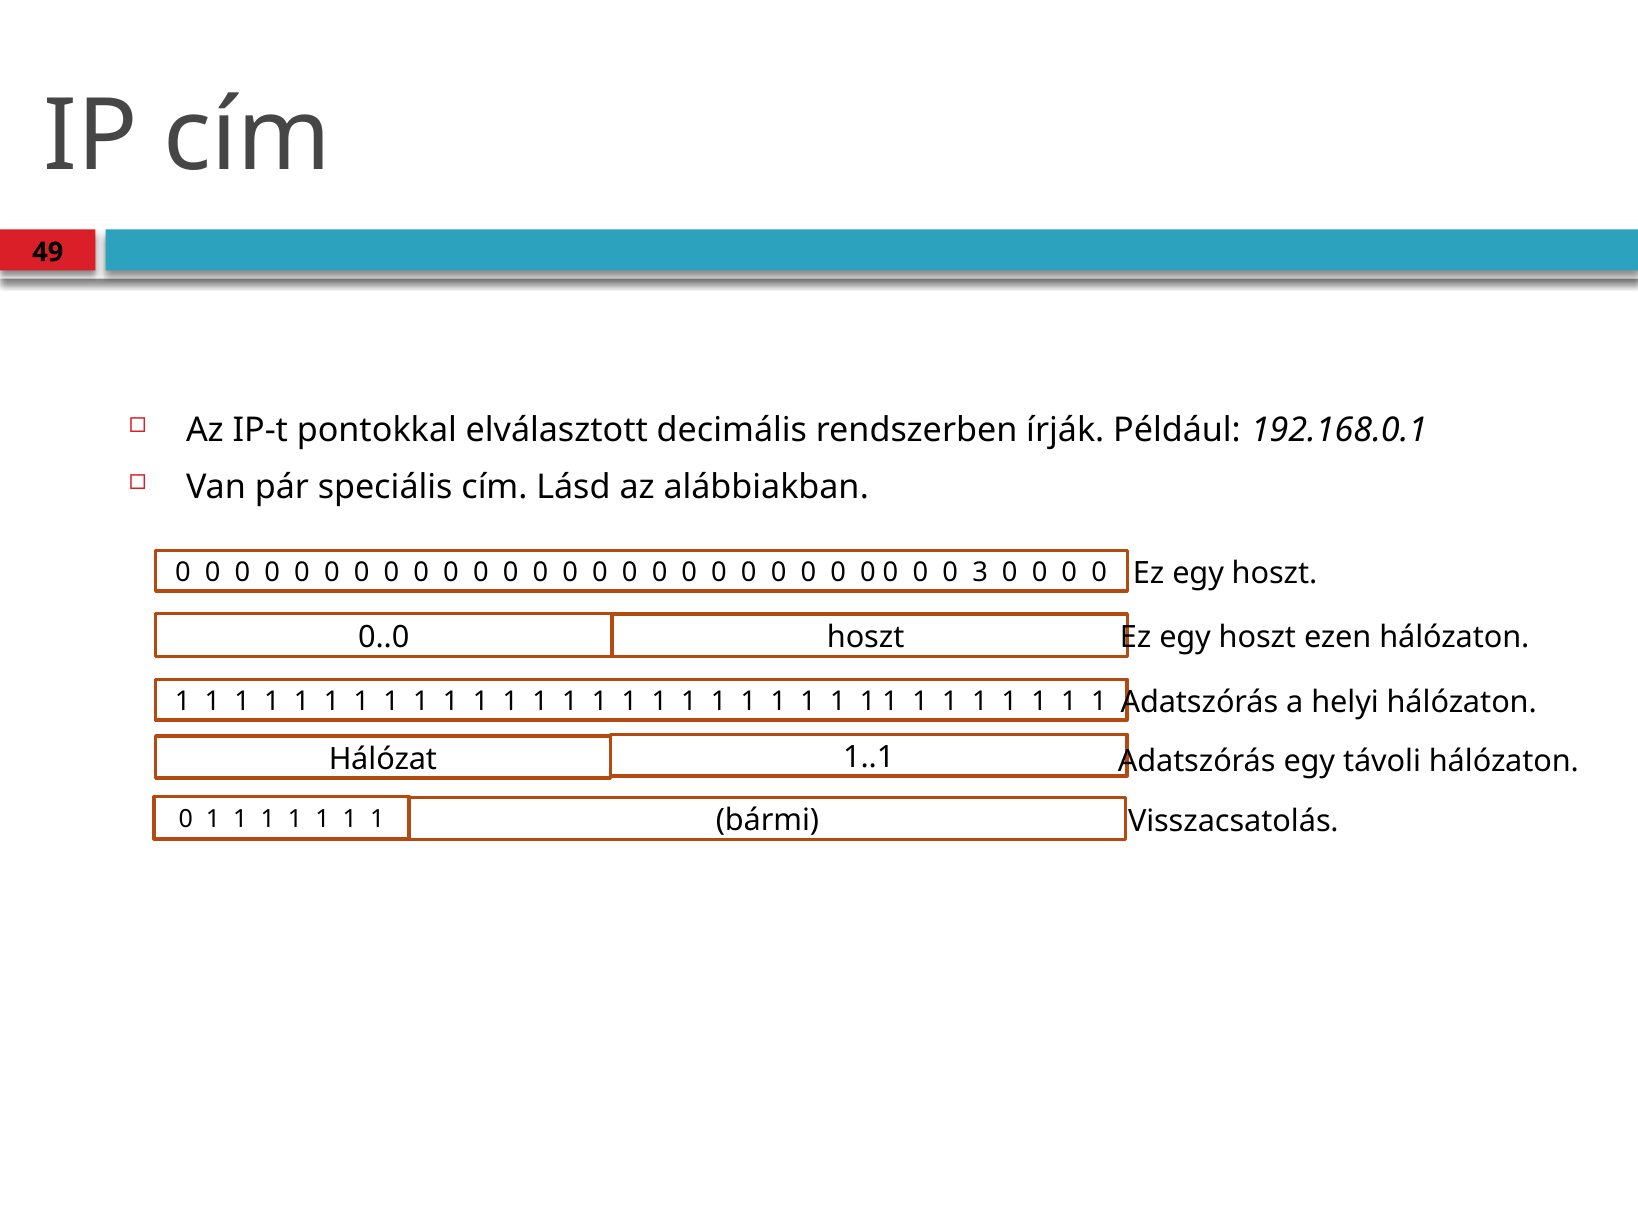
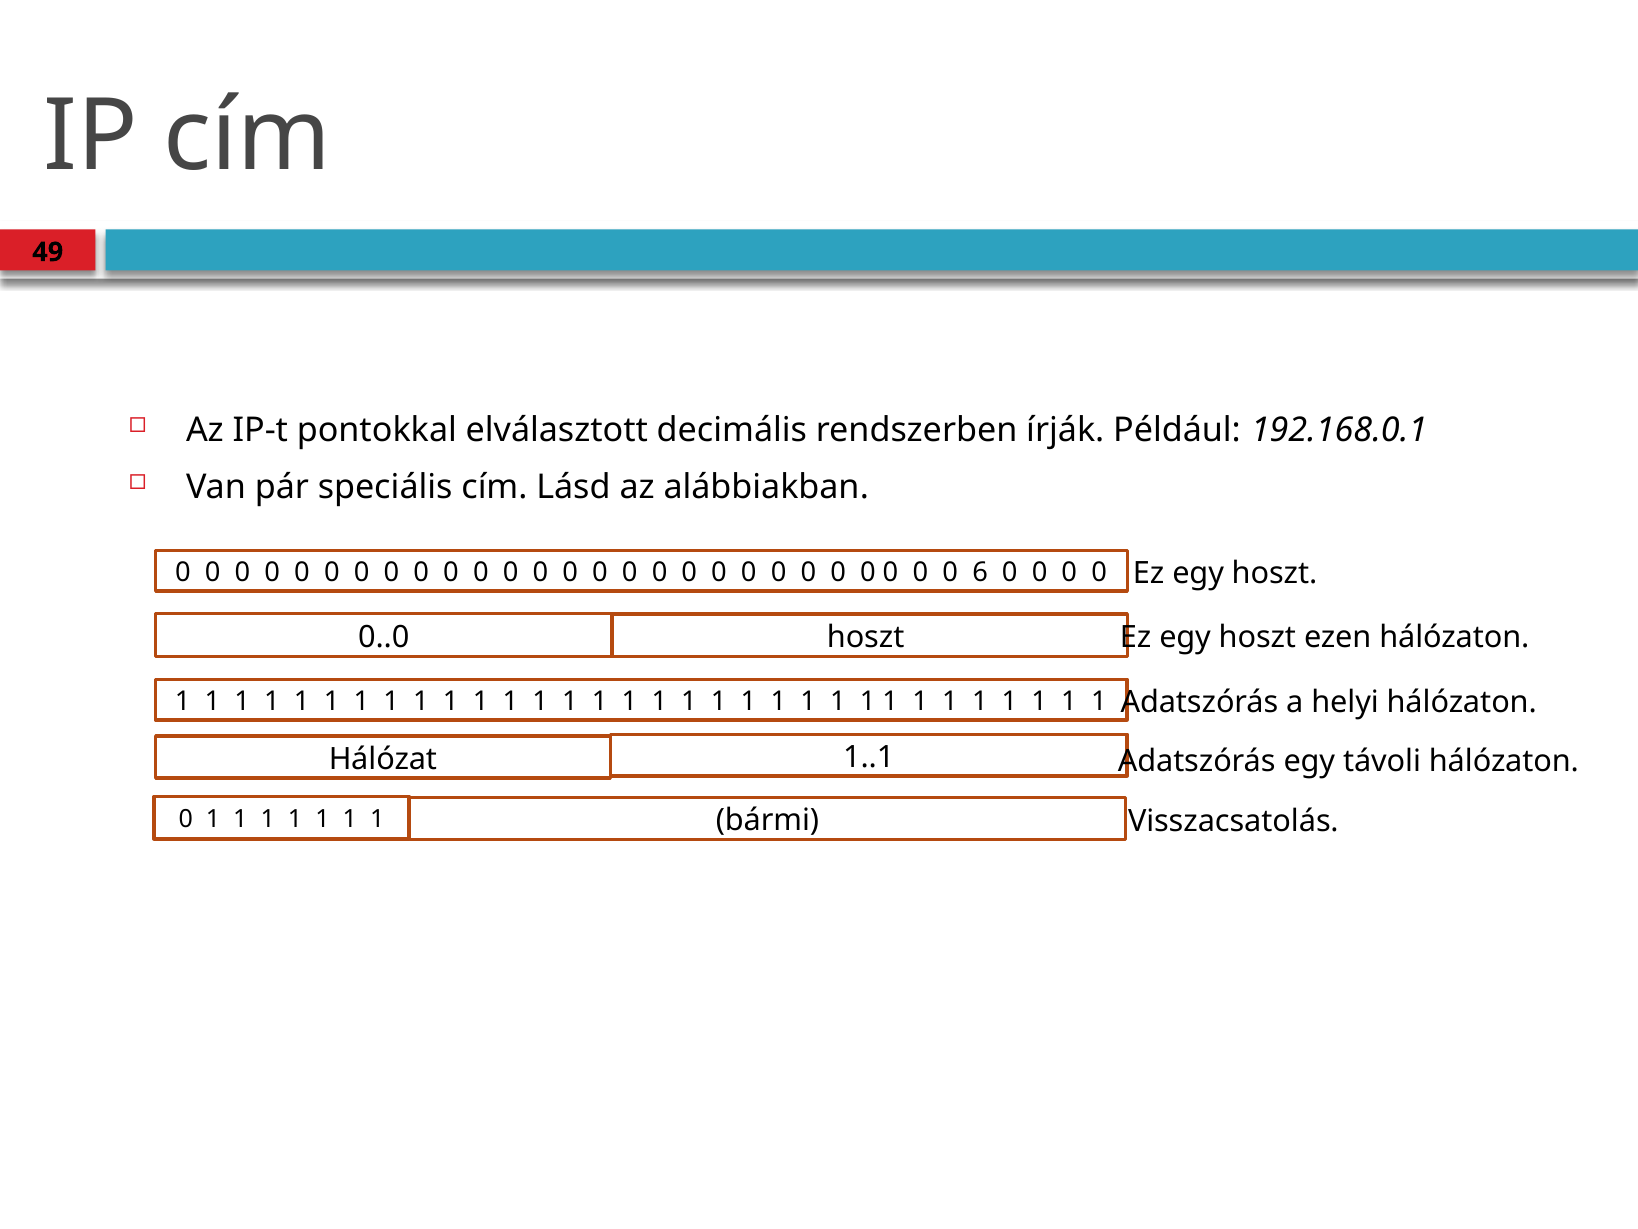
3: 3 -> 6
